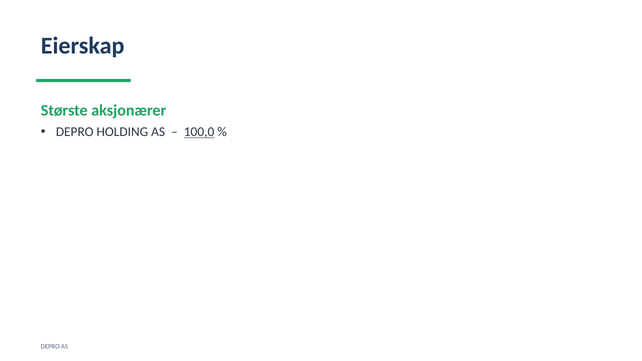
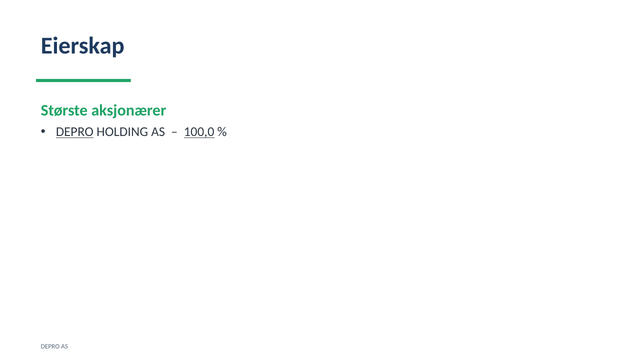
DEPRO at (75, 132) underline: none -> present
